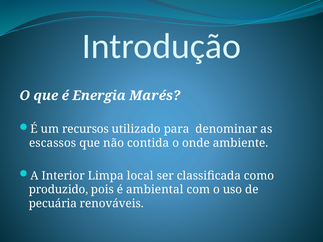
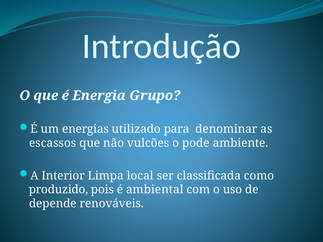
Marés: Marés -> Grupo
recursos: recursos -> energias
contida: contida -> vulcões
onde: onde -> pode
pecuária: pecuária -> depende
